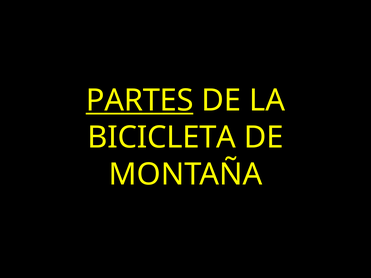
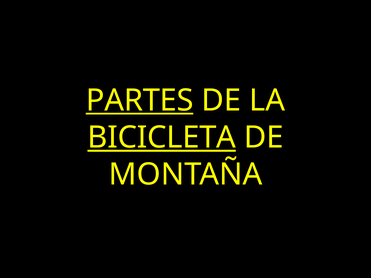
BICICLETA underline: none -> present
